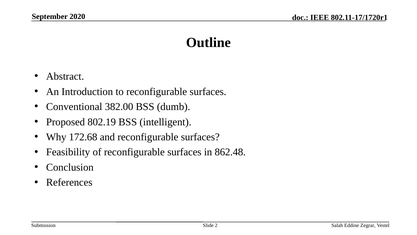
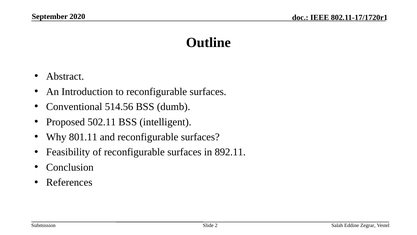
382.00: 382.00 -> 514.56
802.19: 802.19 -> 502.11
172.68: 172.68 -> 801.11
862.48: 862.48 -> 892.11
